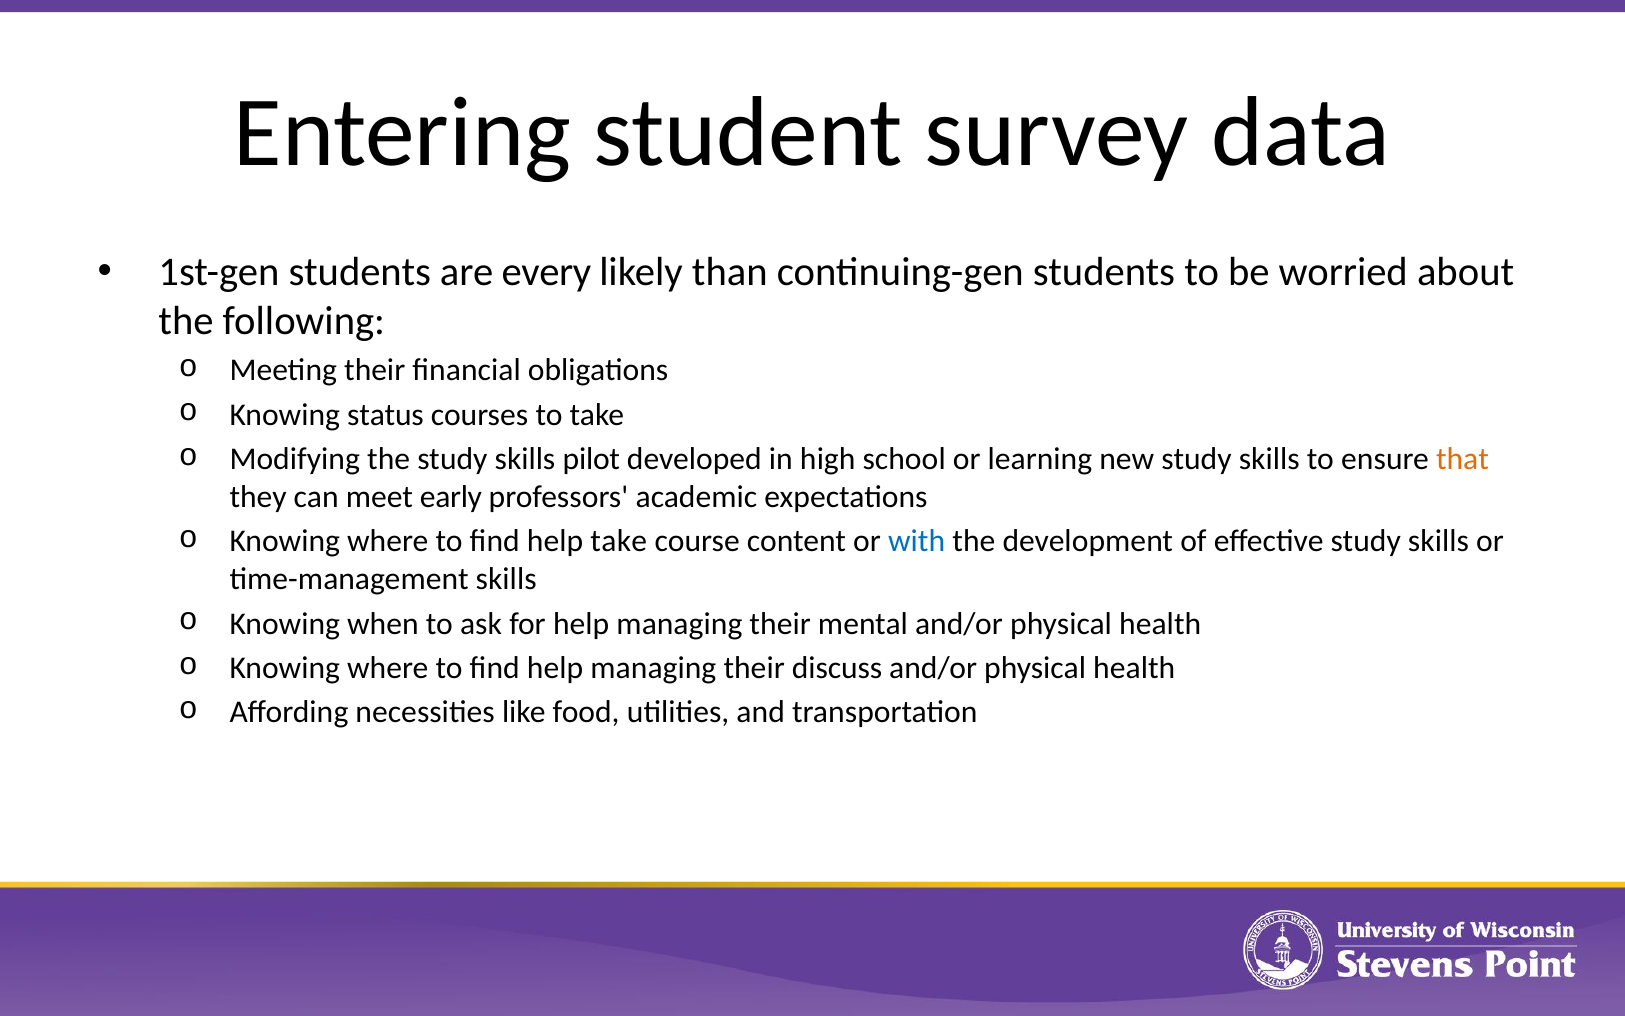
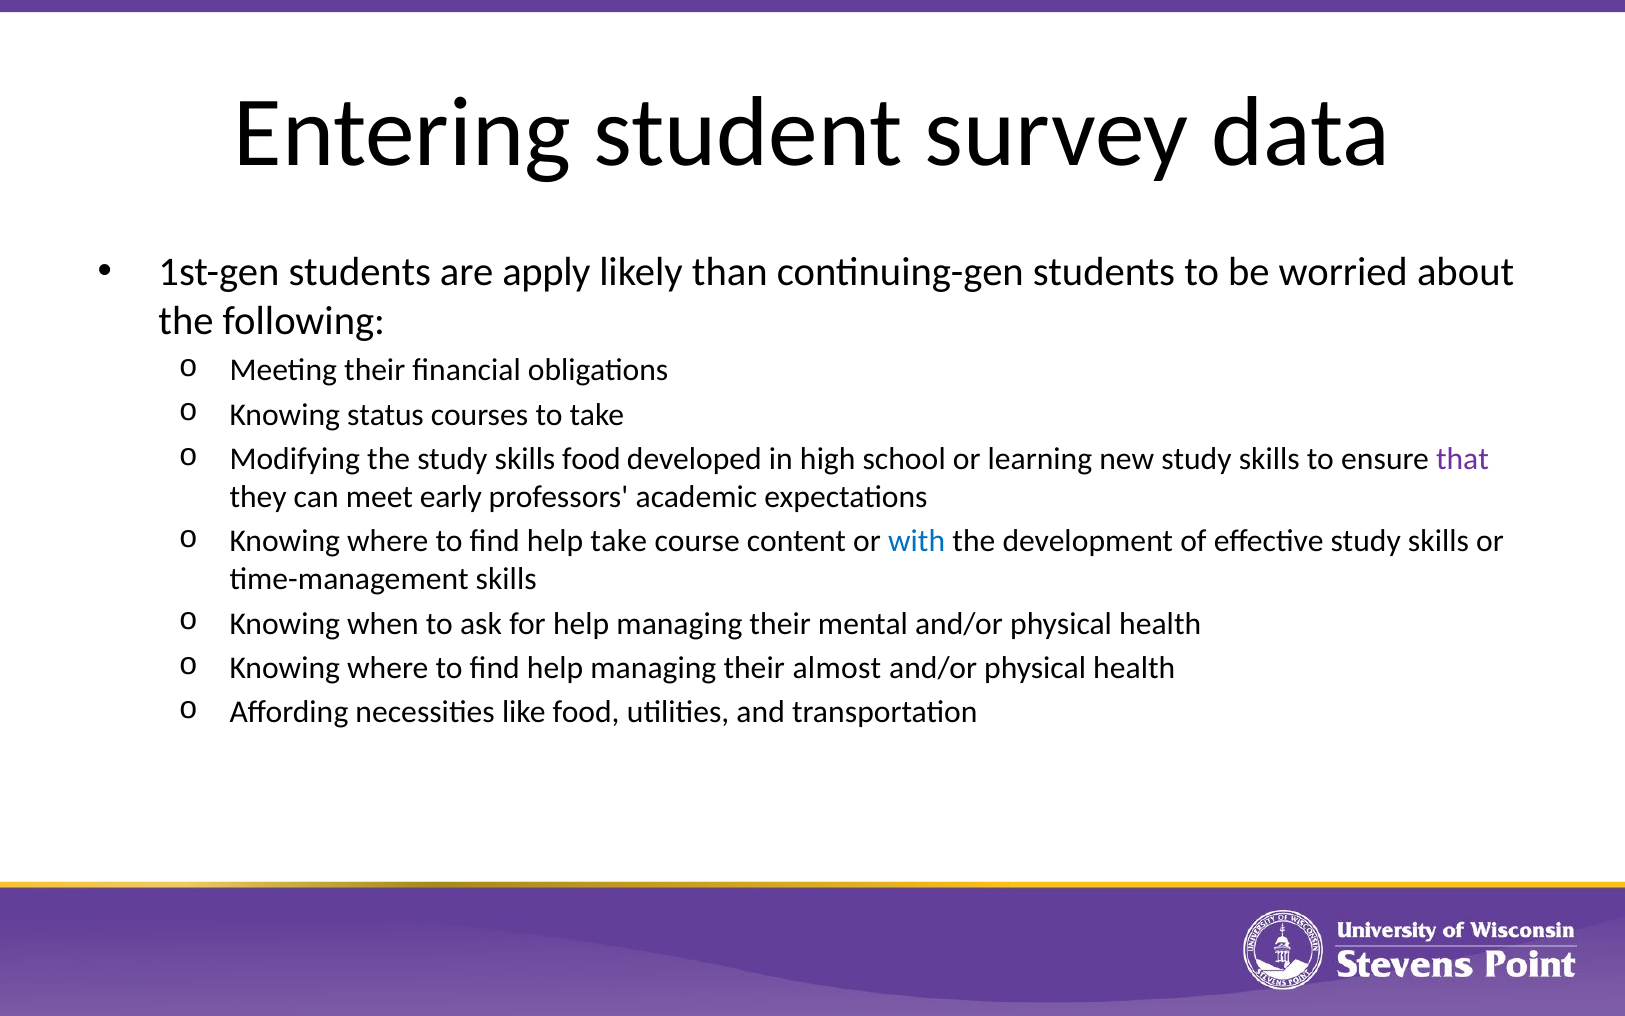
every: every -> apply
skills pilot: pilot -> food
that colour: orange -> purple
discuss: discuss -> almost
